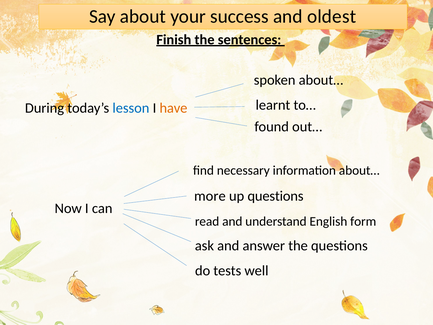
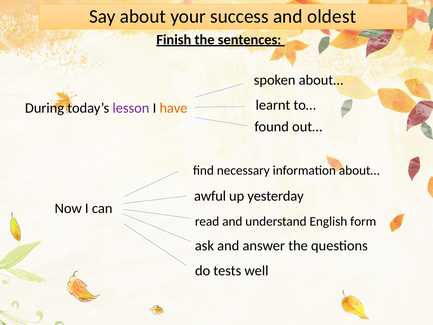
lesson colour: blue -> purple
more: more -> awful
up questions: questions -> yesterday
